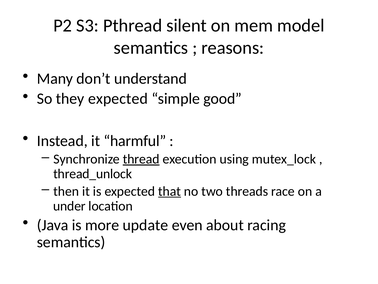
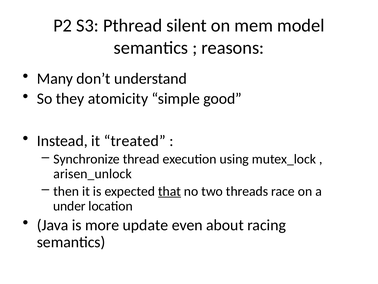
they expected: expected -> atomicity
harmful: harmful -> treated
thread underline: present -> none
thread_unlock: thread_unlock -> arisen_unlock
